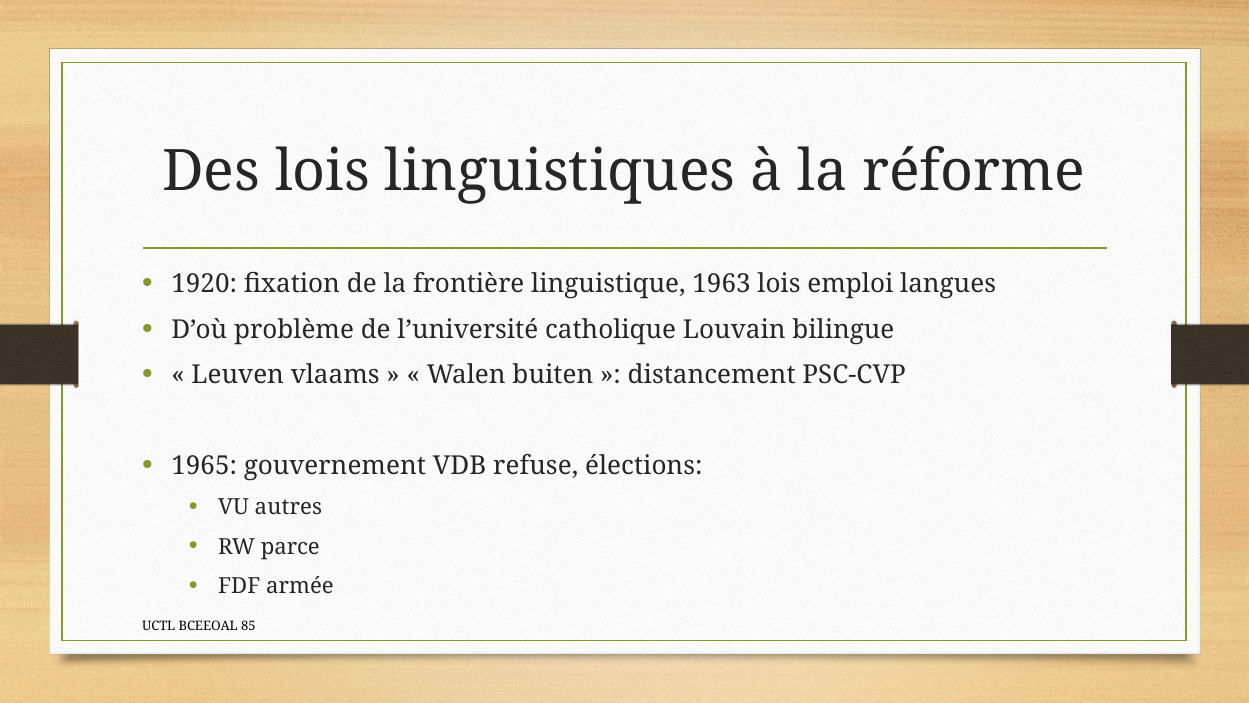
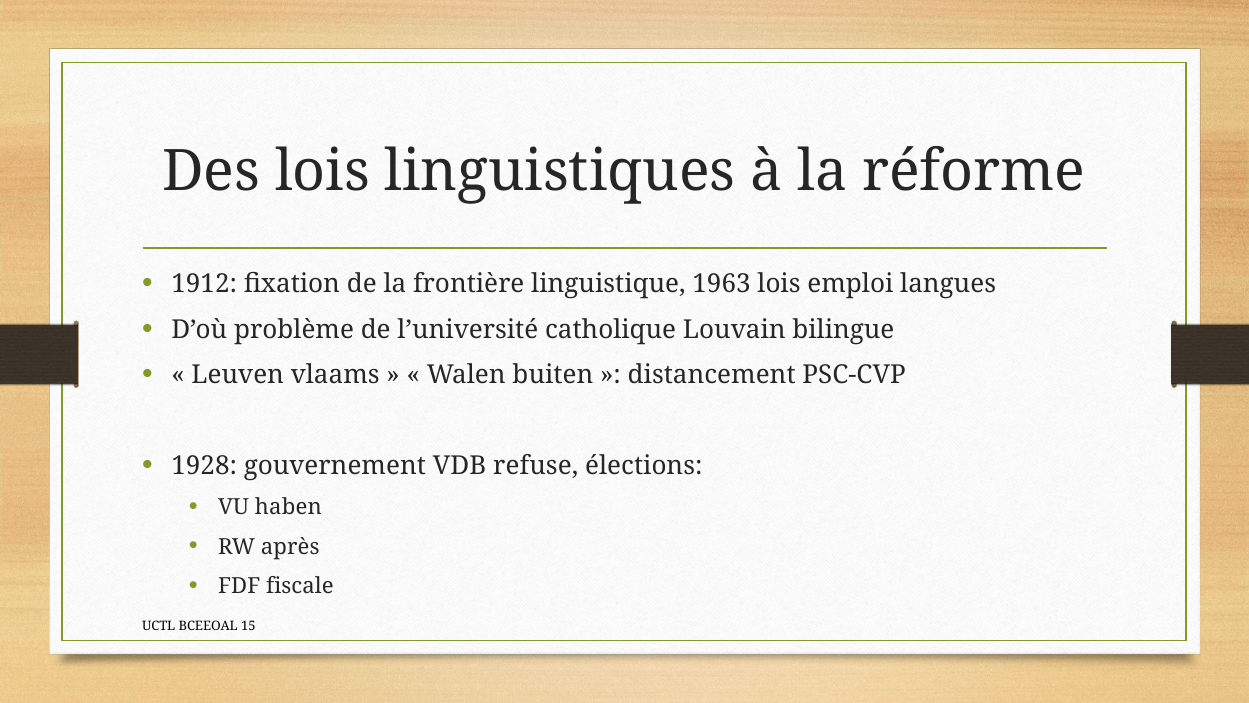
1920: 1920 -> 1912
1965: 1965 -> 1928
autres: autres -> haben
parce: parce -> après
armée: armée -> fiscale
85: 85 -> 15
